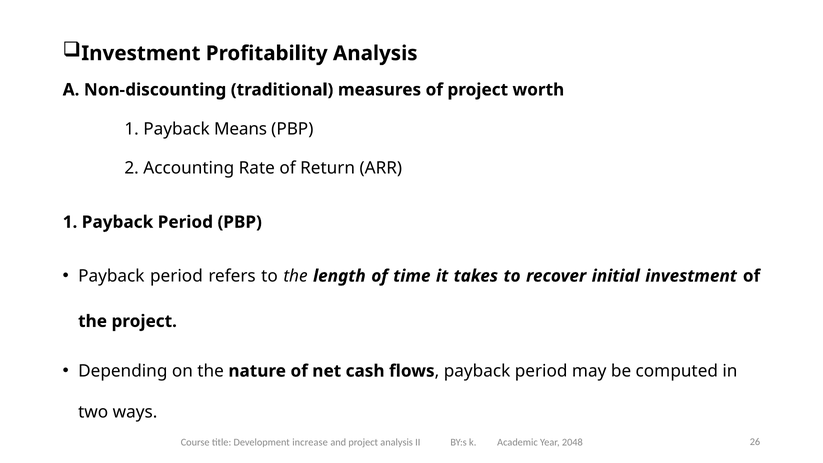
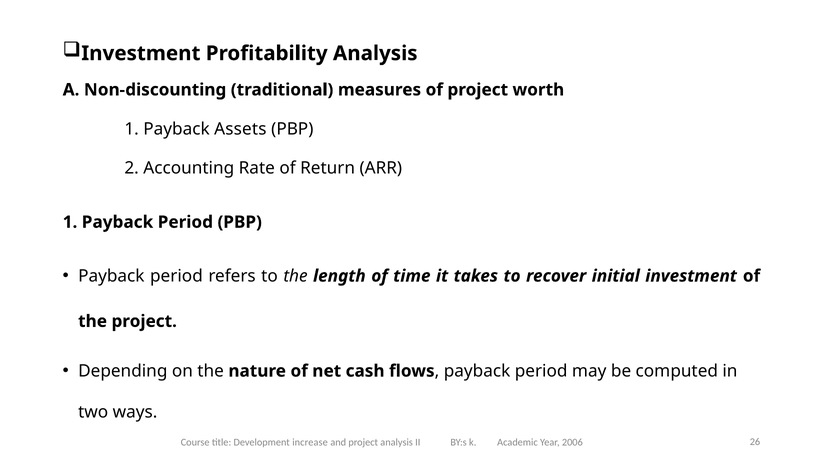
Means: Means -> Assets
2048: 2048 -> 2006
